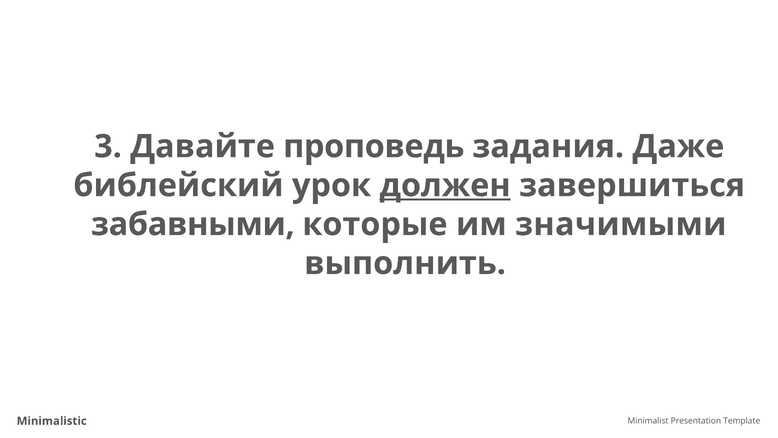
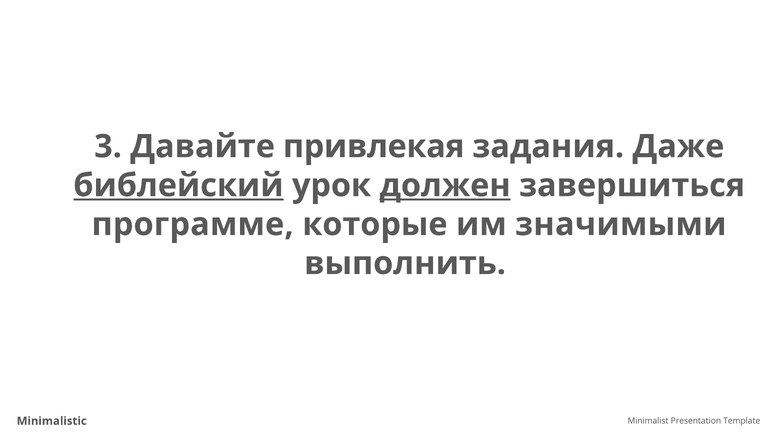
проповедь: проповедь -> привлекая
библейский underline: none -> present
забавными: забавными -> программе
